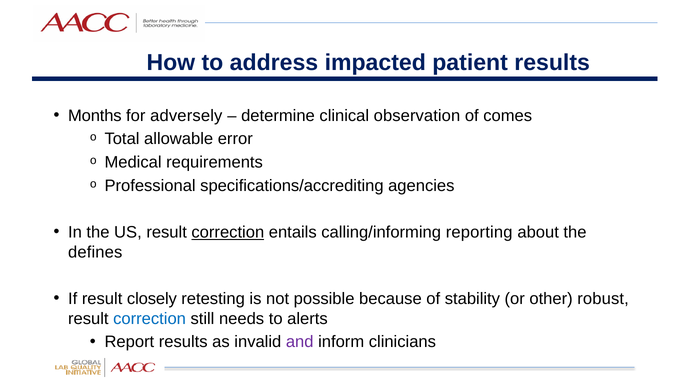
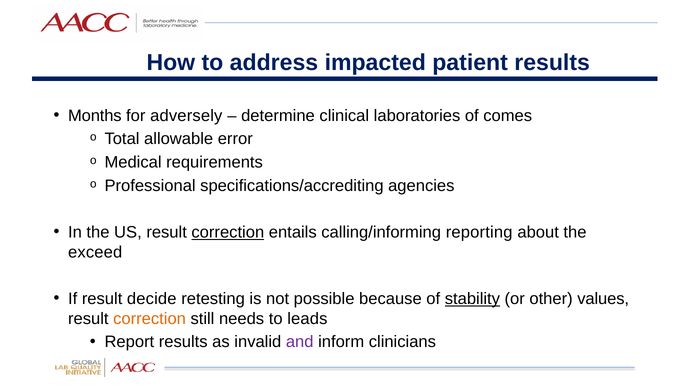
observation: observation -> laboratories
defines: defines -> exceed
closely: closely -> decide
stability underline: none -> present
robust: robust -> values
correction at (150, 319) colour: blue -> orange
alerts: alerts -> leads
